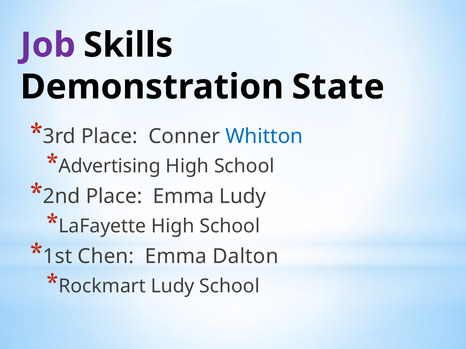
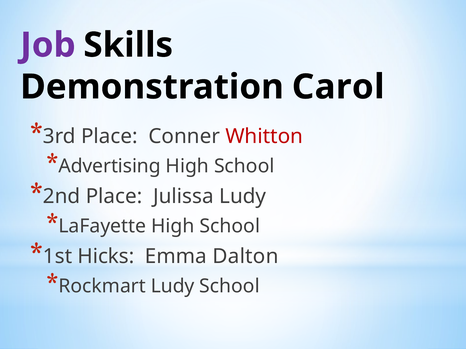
State: State -> Carol
Whitton colour: blue -> red
Place Emma: Emma -> Julissa
Chen: Chen -> Hicks
